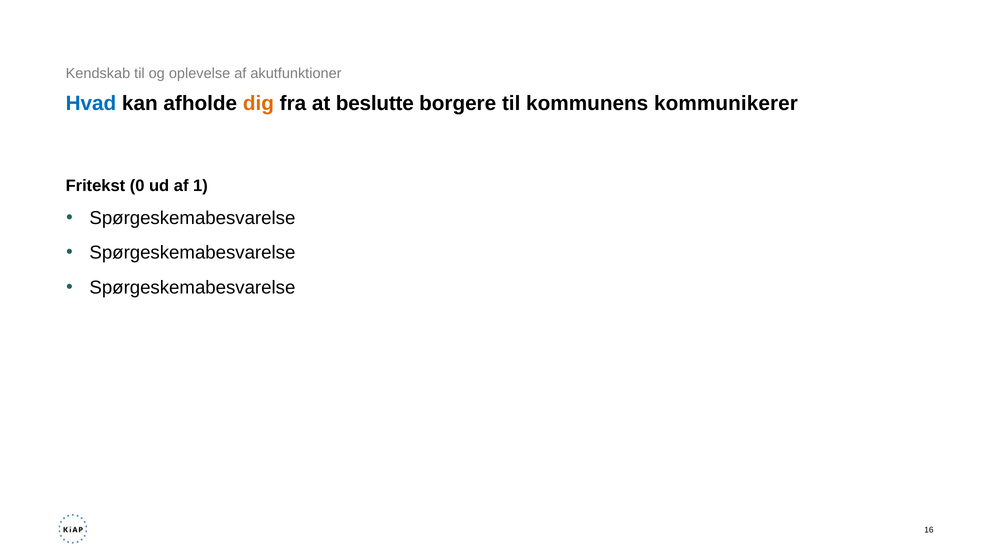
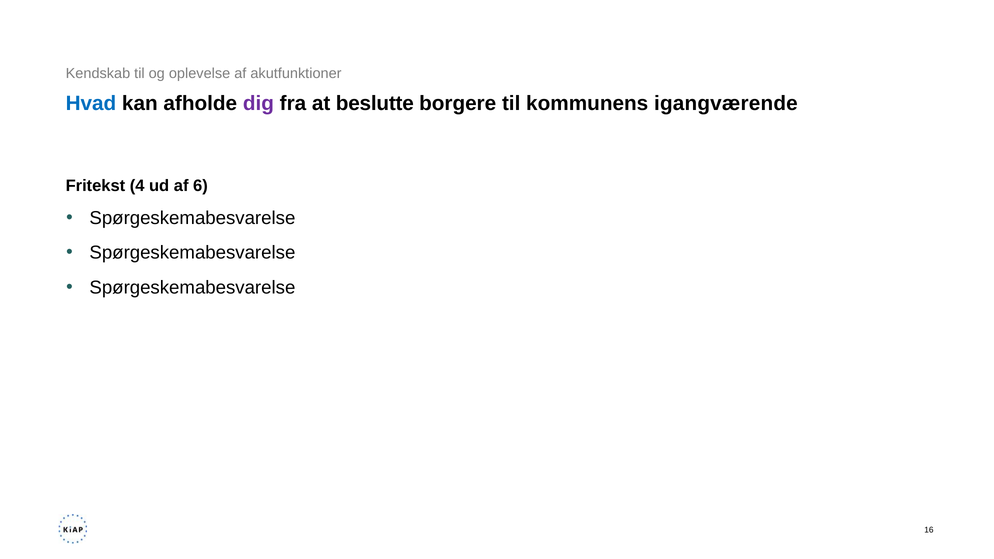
dig colour: orange -> purple
kommunikerer: kommunikerer -> igangværende
0: 0 -> 4
1: 1 -> 6
